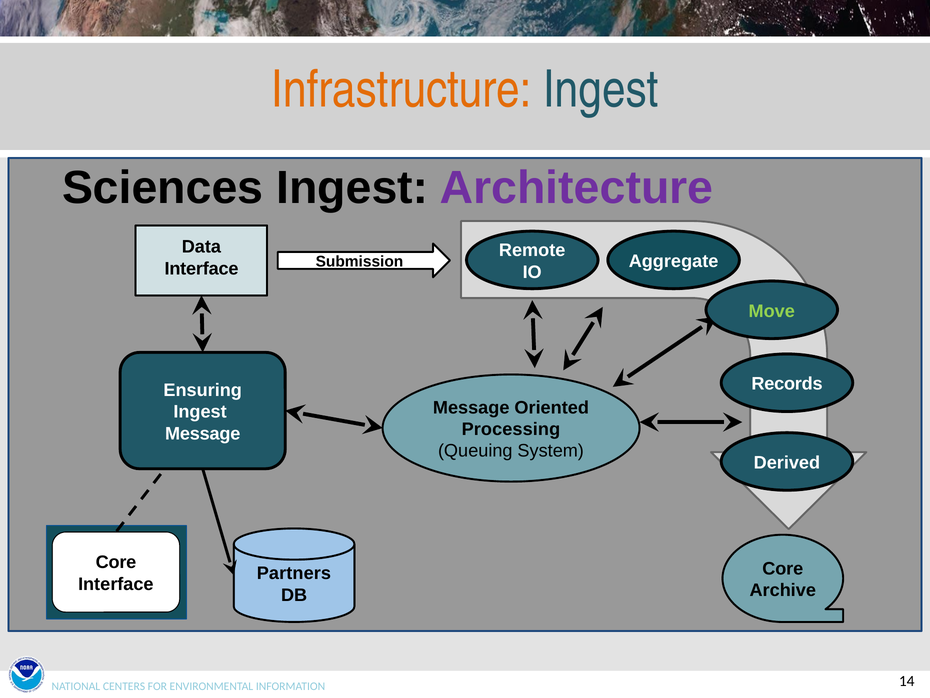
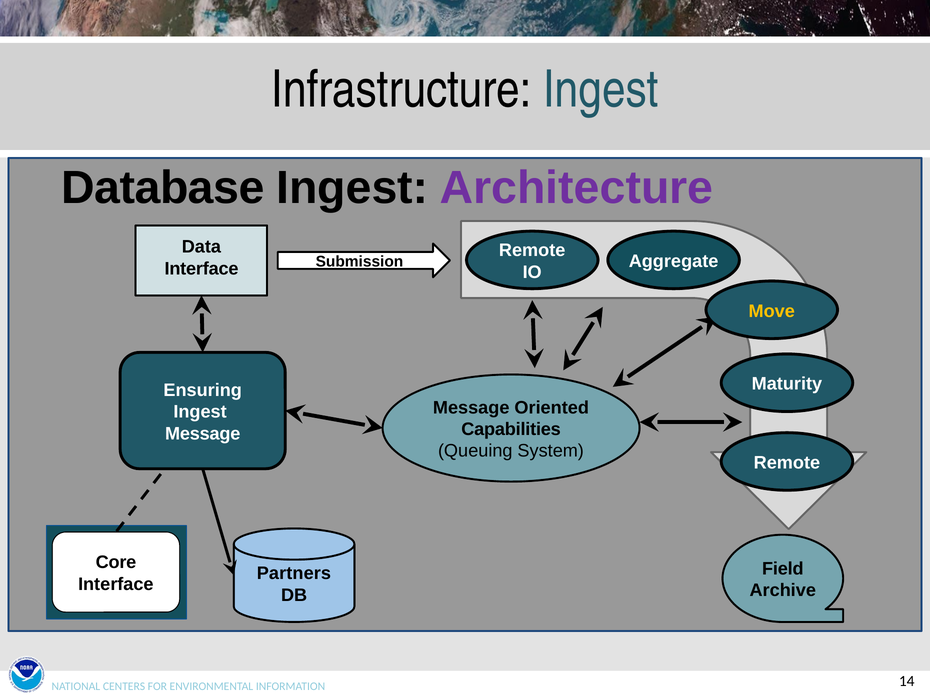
Infrastructure colour: orange -> black
Sciences: Sciences -> Database
Move colour: light green -> yellow
Records: Records -> Maturity
Processing: Processing -> Capabilities
Derived at (787, 462): Derived -> Remote
Core at (783, 568): Core -> Field
